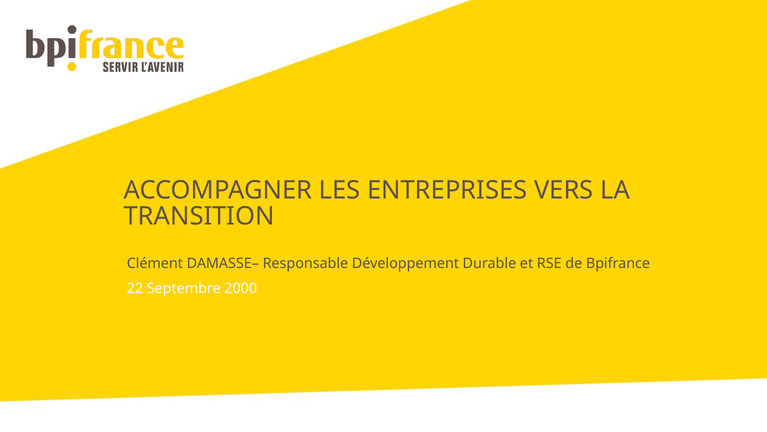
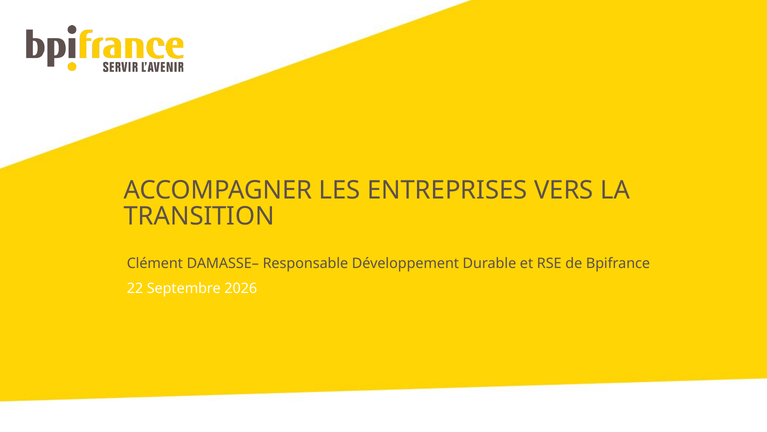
2000: 2000 -> 2026
